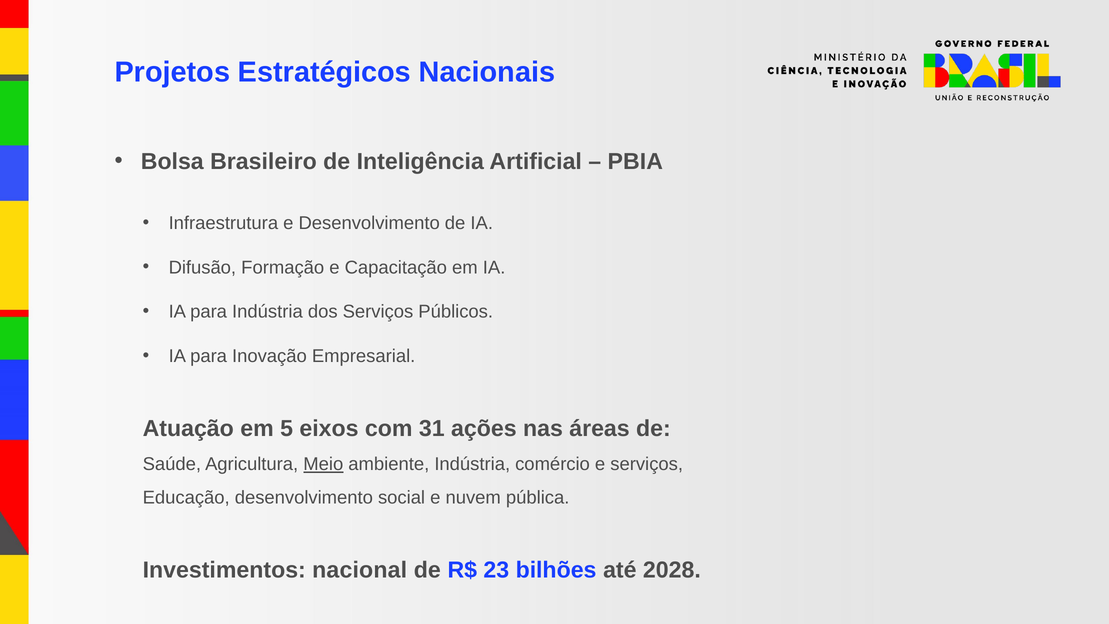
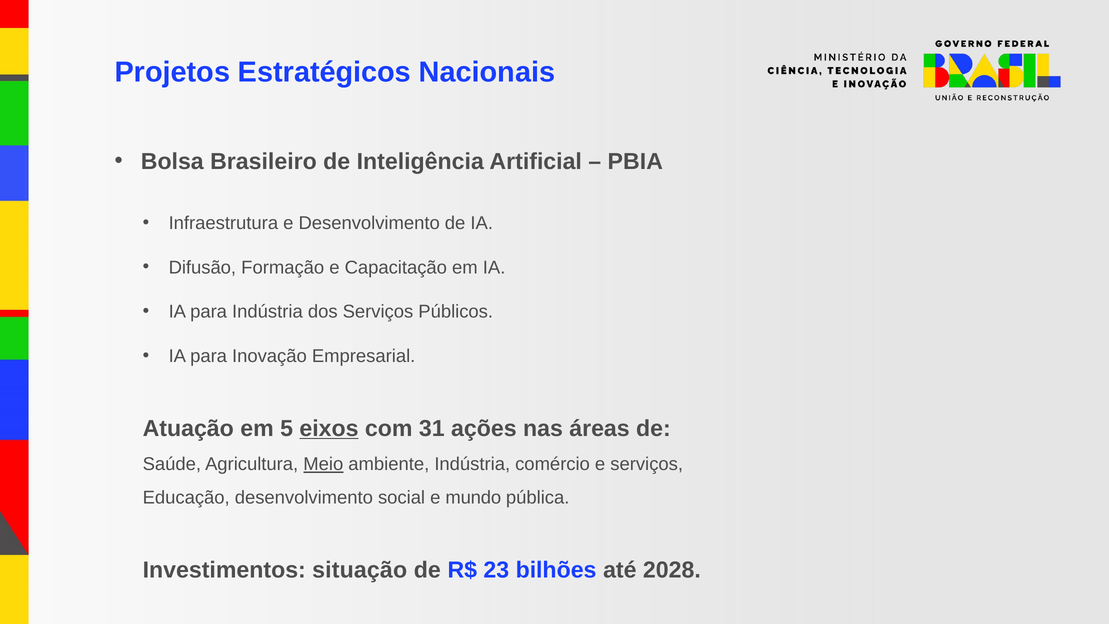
eixos underline: none -> present
nuvem: nuvem -> mundo
nacional: nacional -> situação
